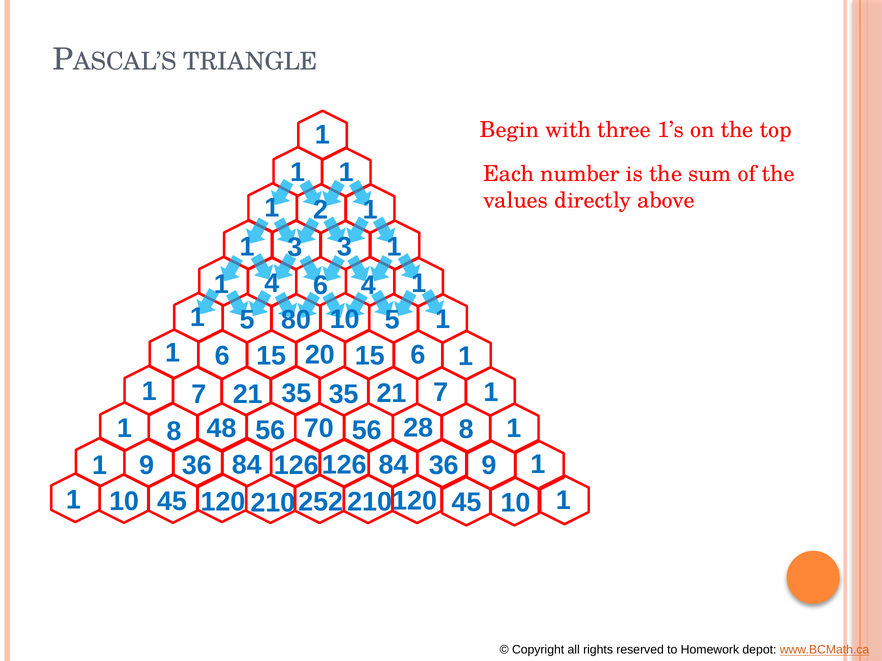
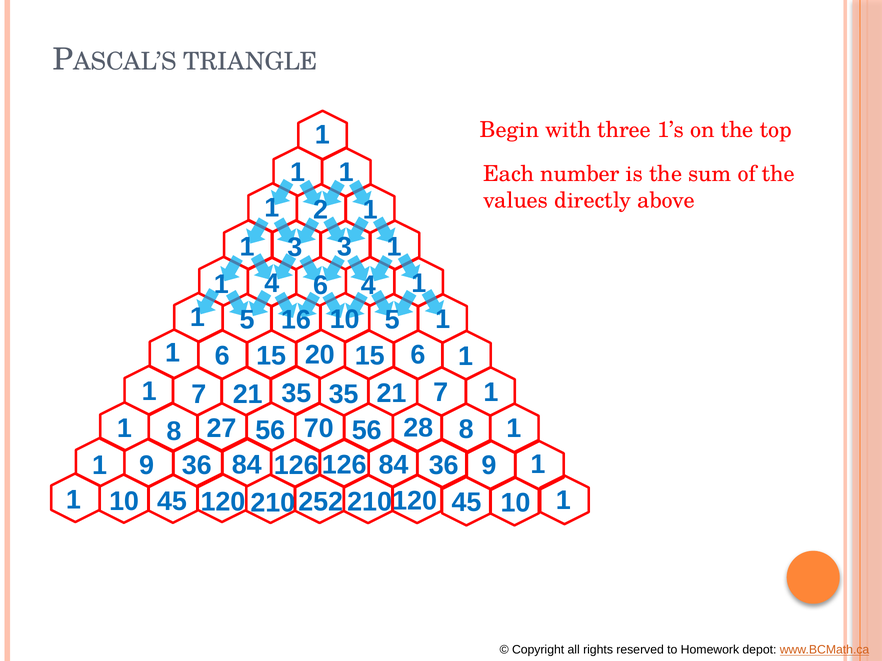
80: 80 -> 16
48: 48 -> 27
